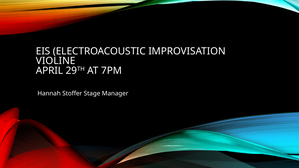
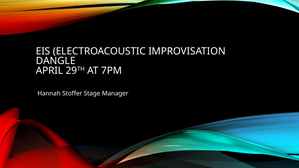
VIOLINE: VIOLINE -> DANGLE
